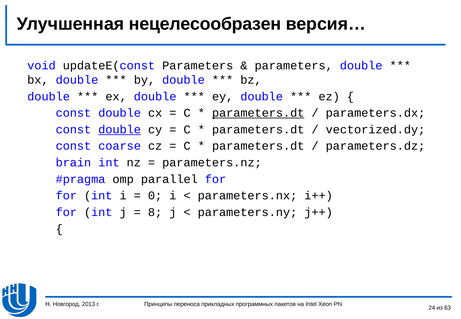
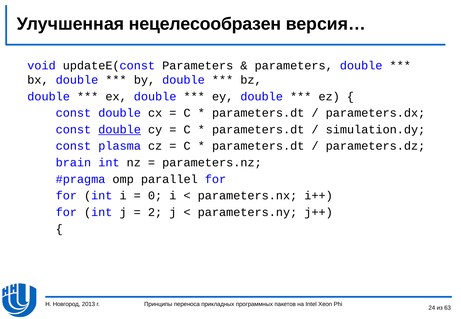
parameters.dt at (258, 113) underline: present -> none
vectorized.dy: vectorized.dy -> simulation.dy
coarse: coarse -> plasma
8: 8 -> 2
